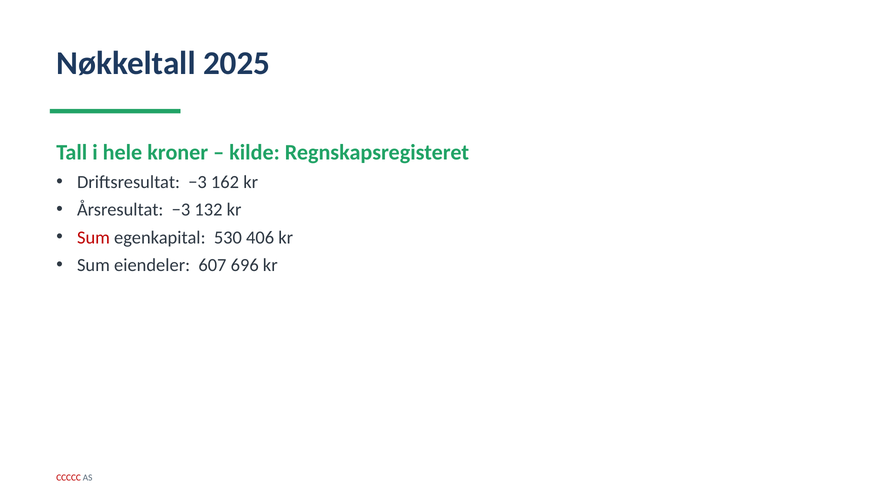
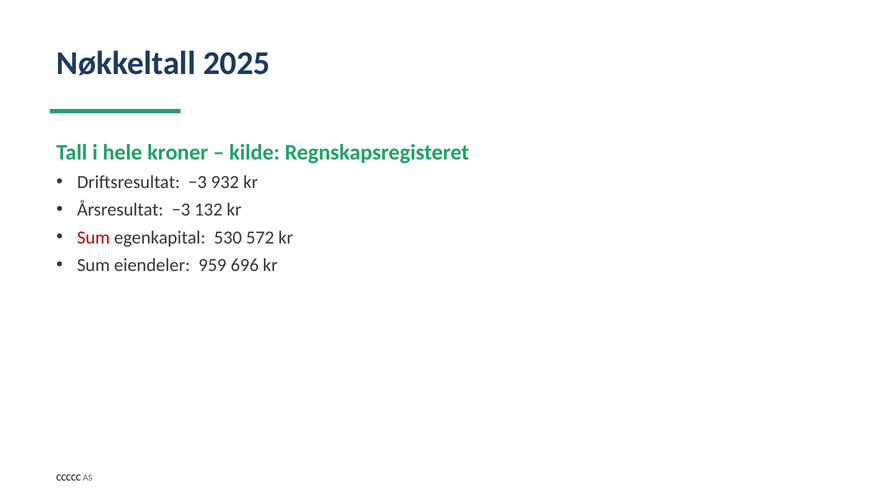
162: 162 -> 932
406: 406 -> 572
607: 607 -> 959
CCCCC colour: red -> black
